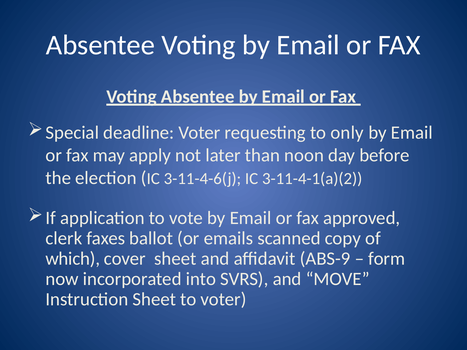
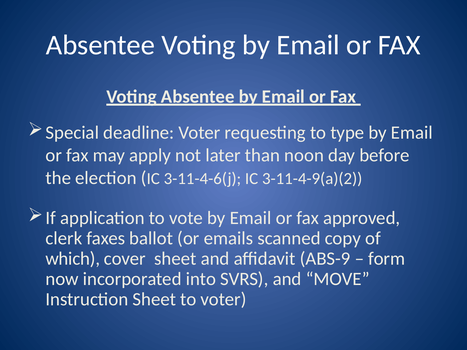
only: only -> type
3-11-4-1(a)(2: 3-11-4-1(a)(2 -> 3-11-4-9(a)(2
